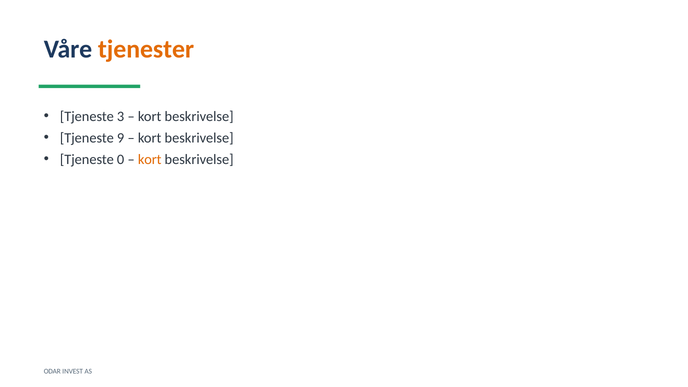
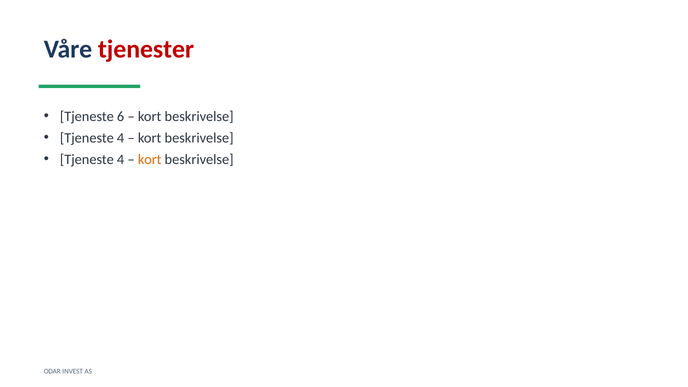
tjenester colour: orange -> red
3: 3 -> 6
9 at (121, 138): 9 -> 4
0 at (121, 160): 0 -> 4
